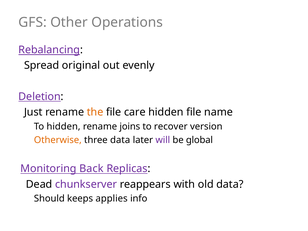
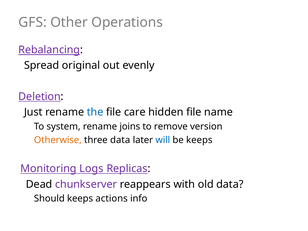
the colour: orange -> blue
To hidden: hidden -> system
recover: recover -> remove
will colour: purple -> blue
be global: global -> keeps
Back: Back -> Logs
applies: applies -> actions
